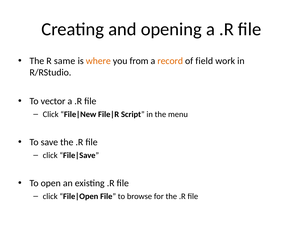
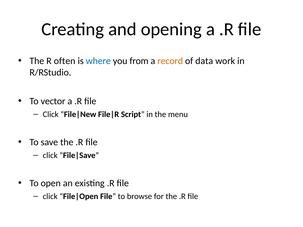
same: same -> often
where colour: orange -> blue
field: field -> data
